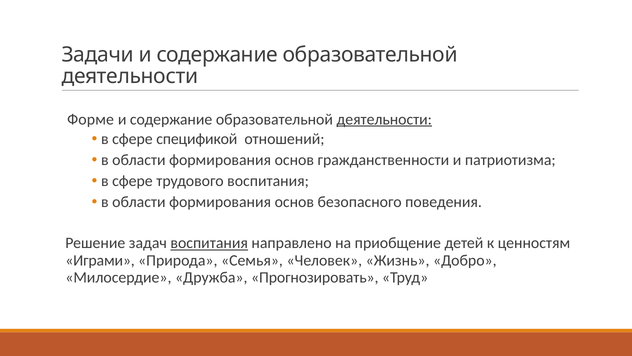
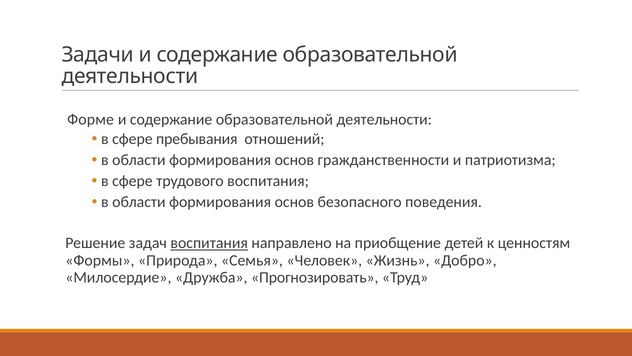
деятельности at (384, 119) underline: present -> none
спецификой: спецификой -> пребывания
Играми: Играми -> Формы
